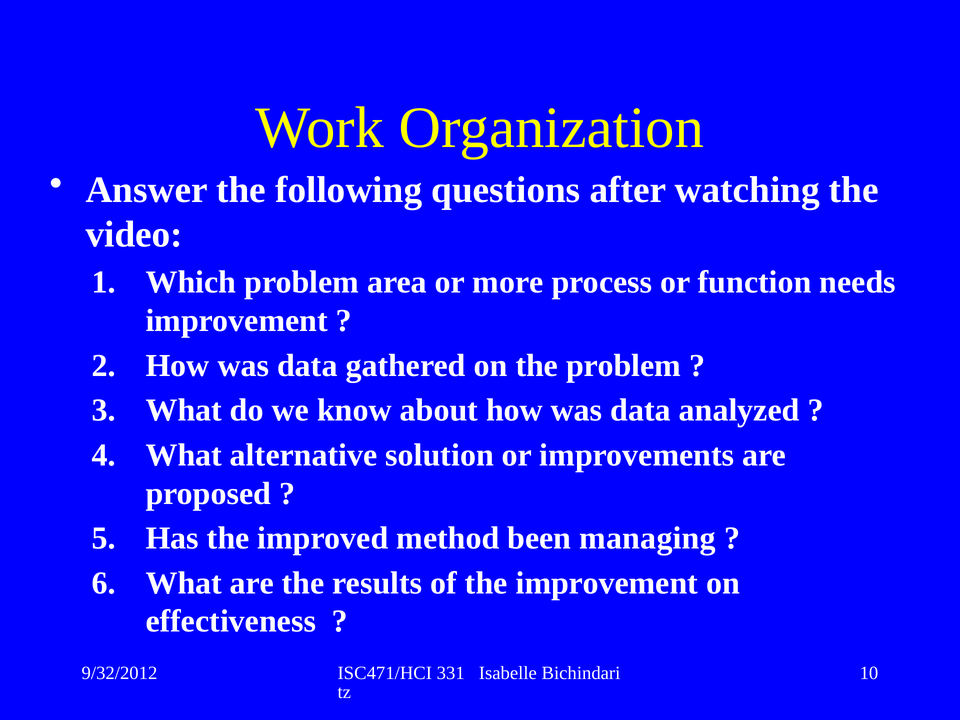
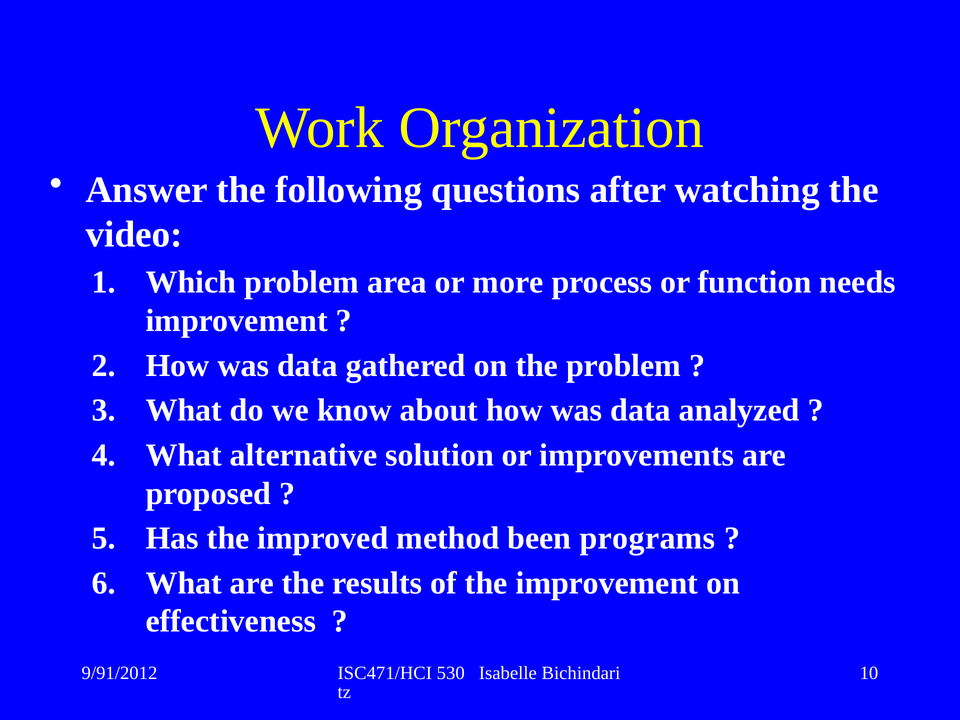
managing: managing -> programs
9/32/2012: 9/32/2012 -> 9/91/2012
331: 331 -> 530
